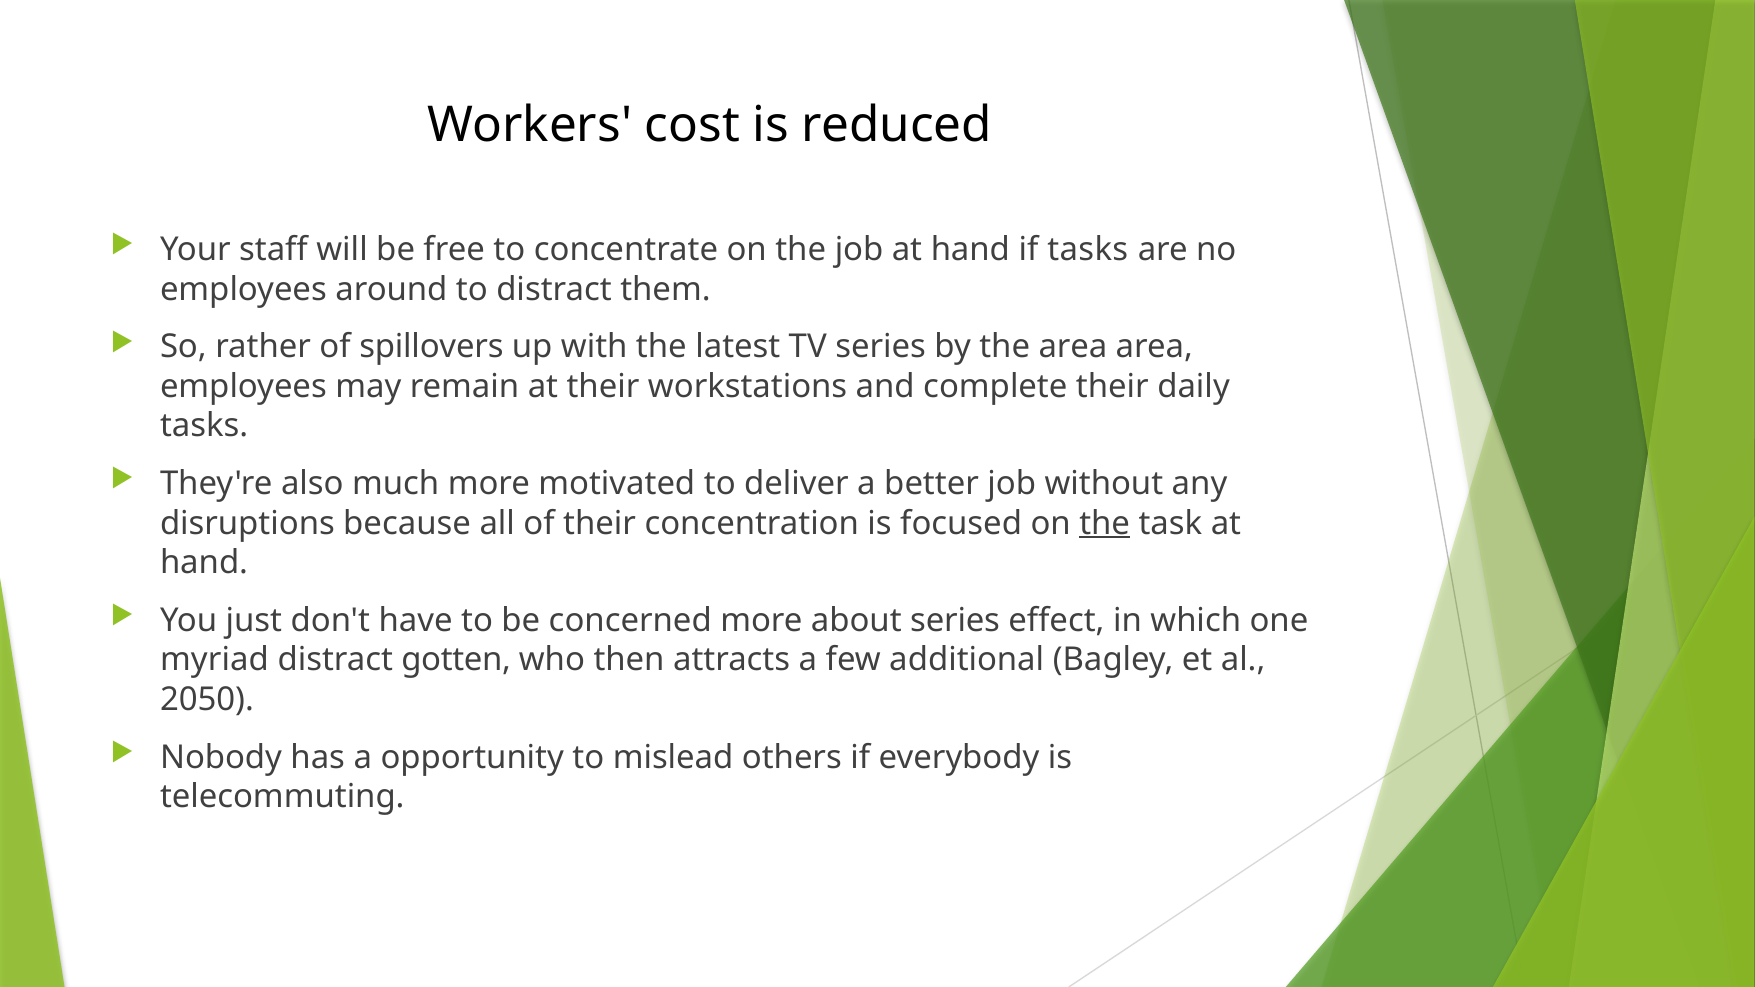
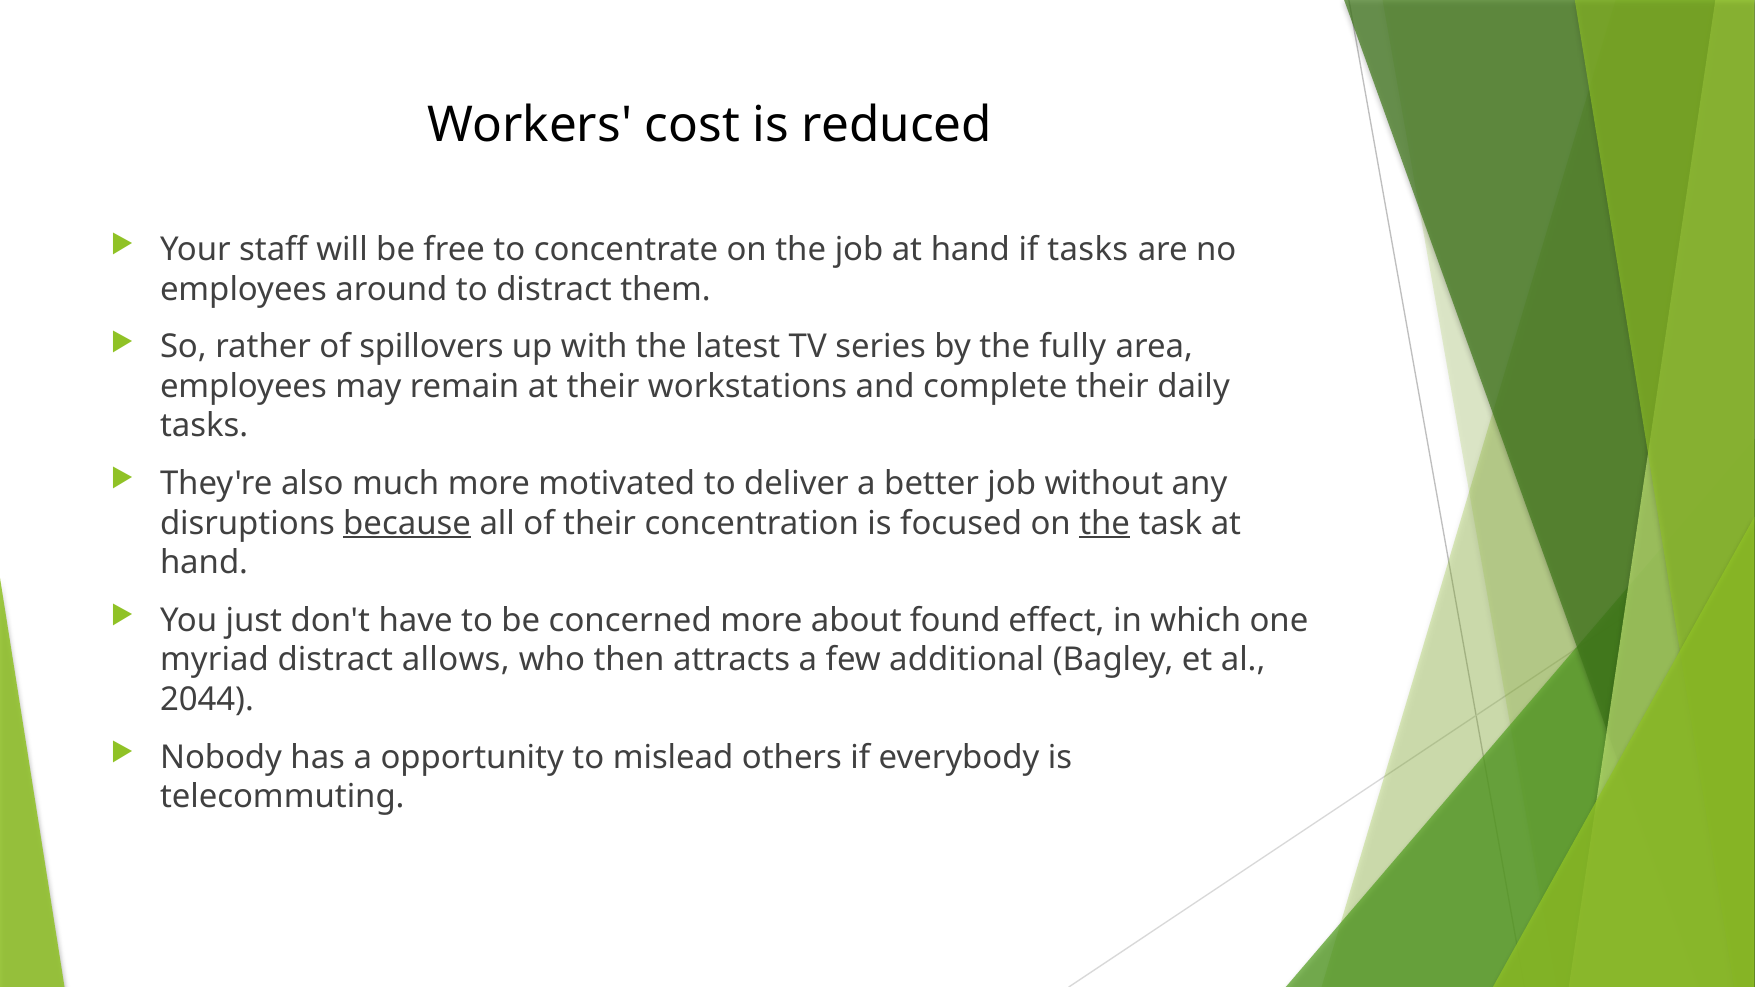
the area: area -> fully
because underline: none -> present
about series: series -> found
gotten: gotten -> allows
2050: 2050 -> 2044
